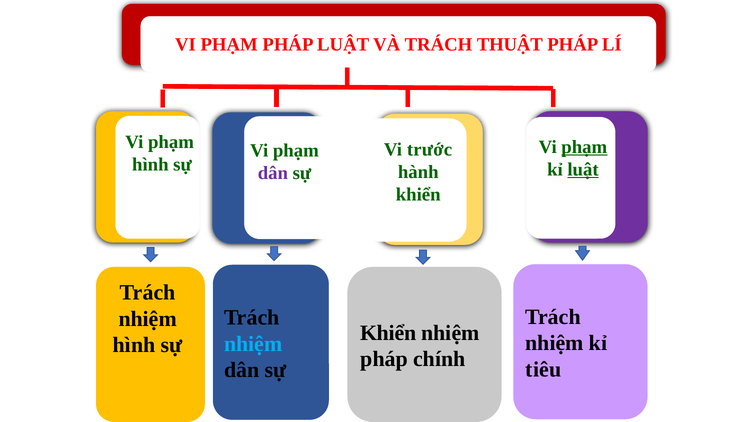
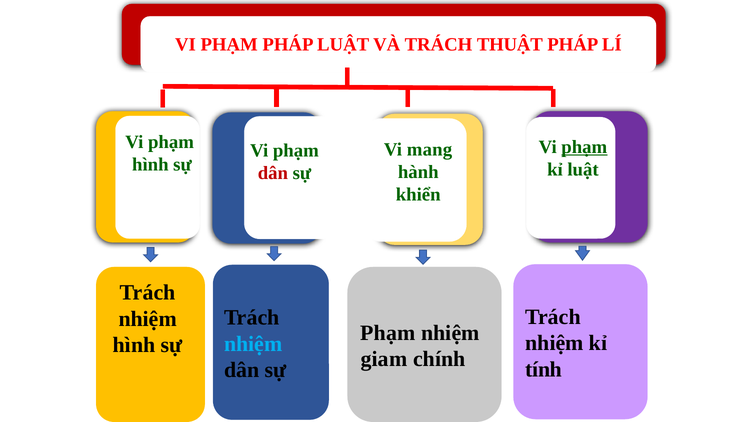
trước: trước -> mang
luật at (583, 170) underline: present -> none
dân at (273, 173) colour: purple -> red
Khiển at (388, 333): Khiển -> Phạm
pháp at (384, 359): pháp -> giam
tiêu: tiêu -> tính
